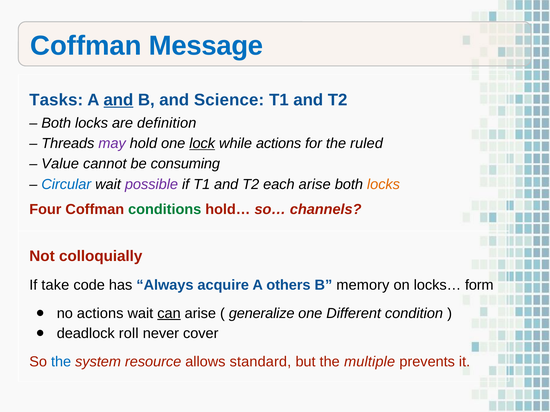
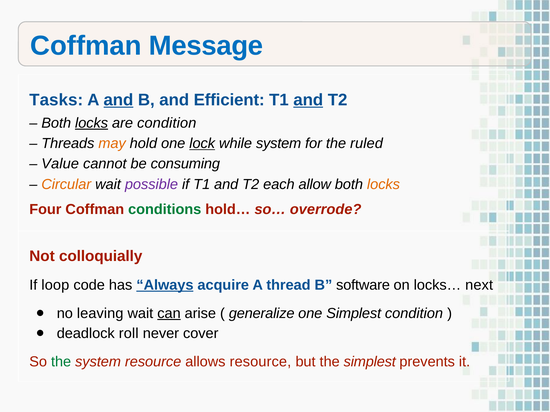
Science: Science -> Efficient
and at (308, 100) underline: none -> present
locks at (92, 123) underline: none -> present
are definition: definition -> condition
may colour: purple -> orange
while actions: actions -> system
Circular colour: blue -> orange
each arise: arise -> allow
channels: channels -> overrode
take: take -> loop
Always underline: none -> present
others: others -> thread
memory: memory -> software
form: form -> next
no actions: actions -> leaving
one Different: Different -> Simplest
the at (61, 362) colour: blue -> green
allows standard: standard -> resource
the multiple: multiple -> simplest
